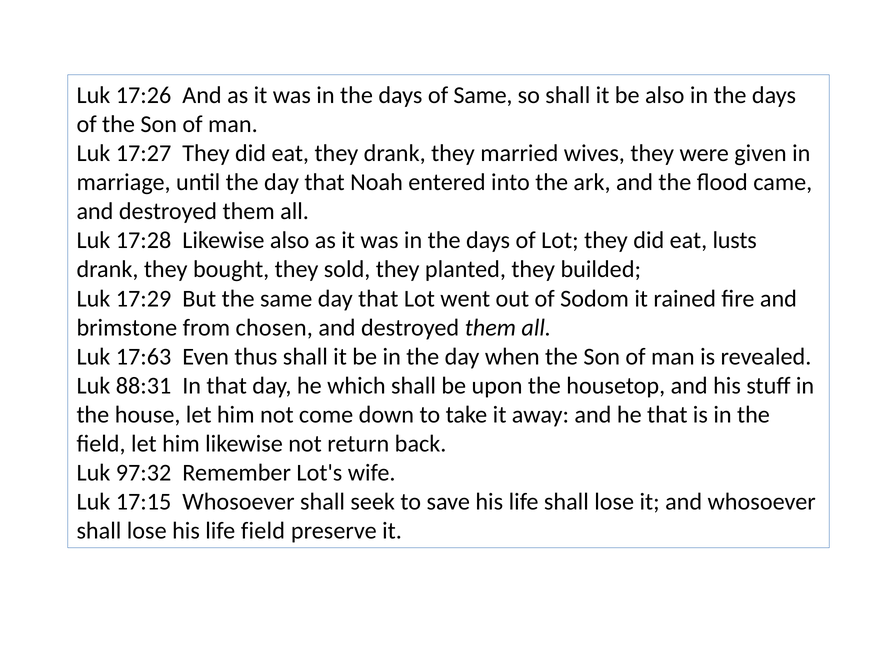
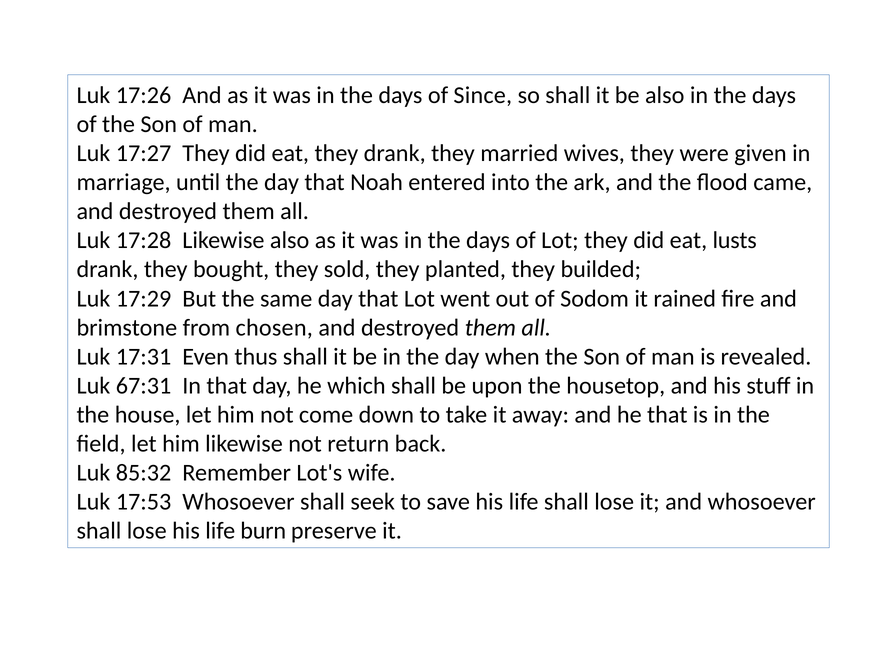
of Same: Same -> Since
17:63: 17:63 -> 17:31
88:31: 88:31 -> 67:31
97:32: 97:32 -> 85:32
17:15: 17:15 -> 17:53
life field: field -> burn
